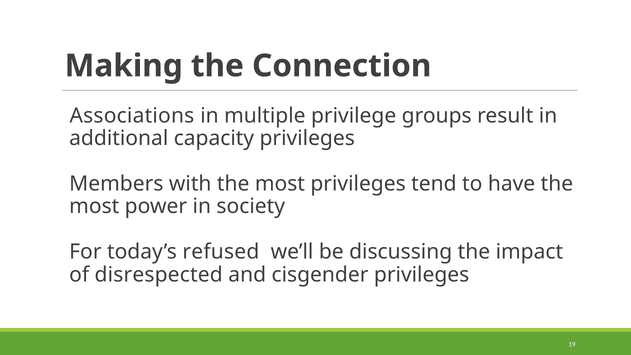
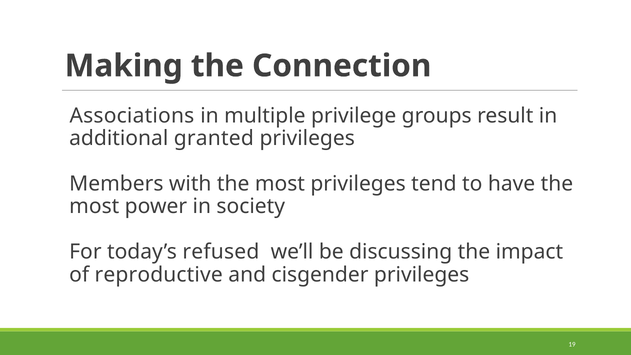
capacity: capacity -> granted
disrespected: disrespected -> reproductive
